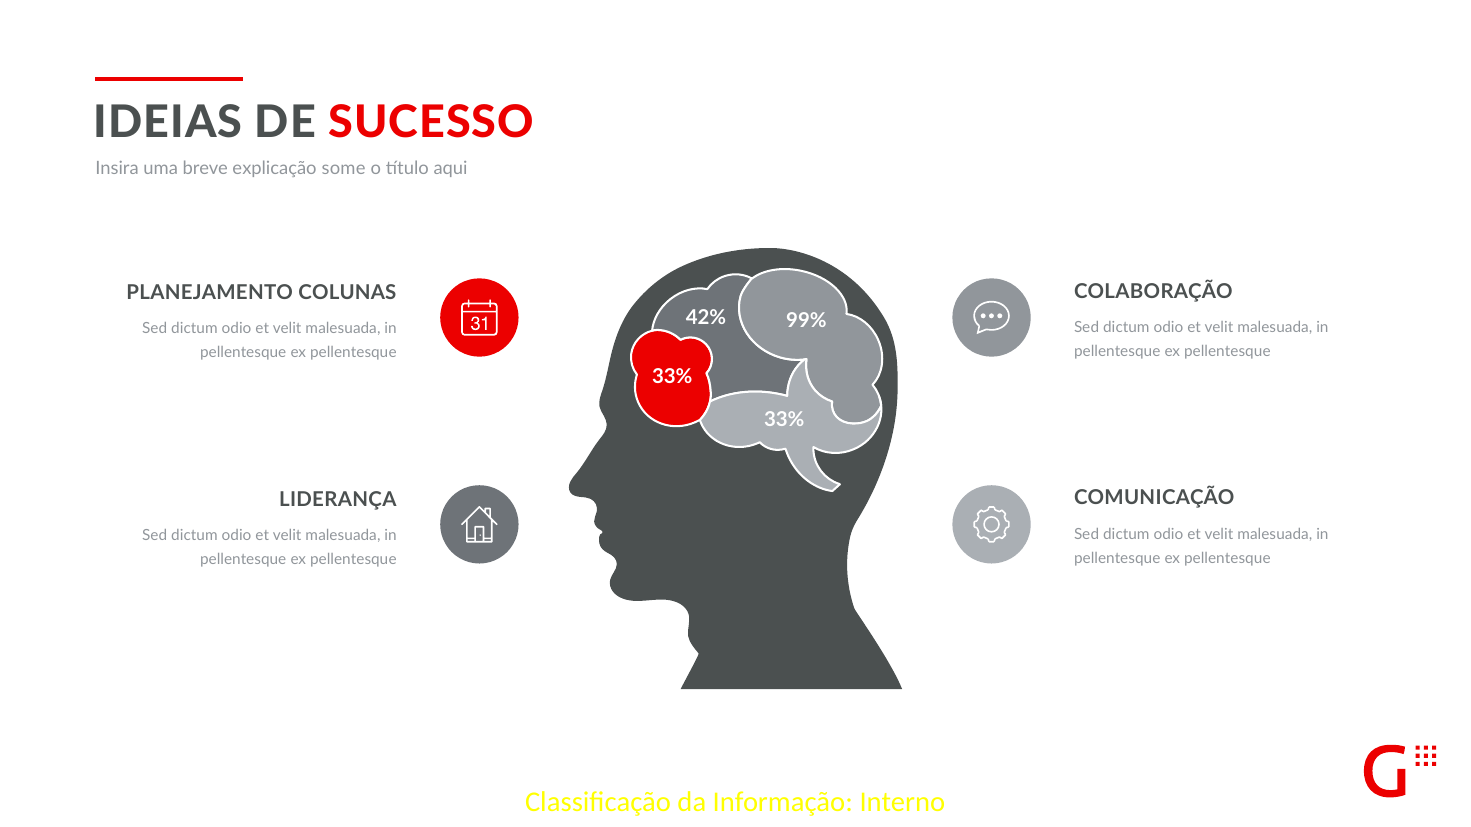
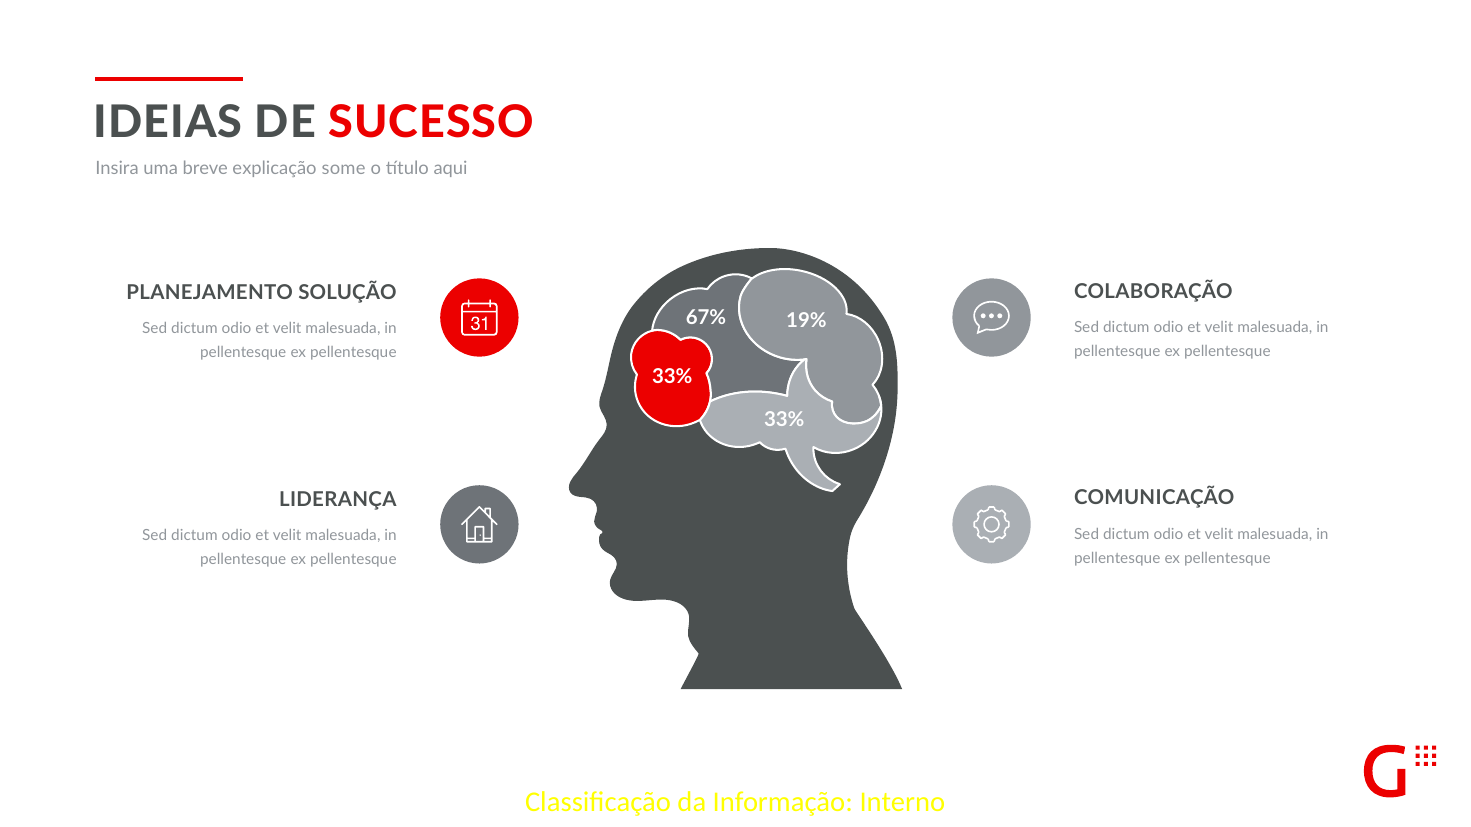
COLUNAS: COLUNAS -> SOLUÇÃO
42%: 42% -> 67%
99%: 99% -> 19%
